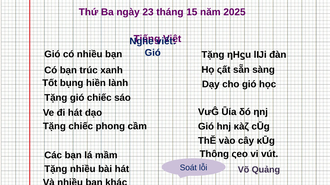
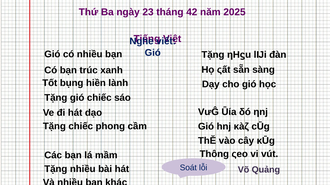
15: 15 -> 42
